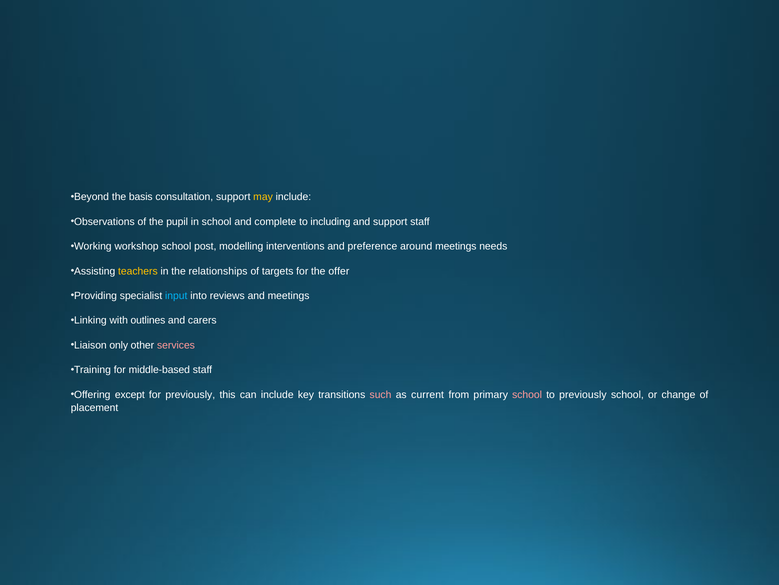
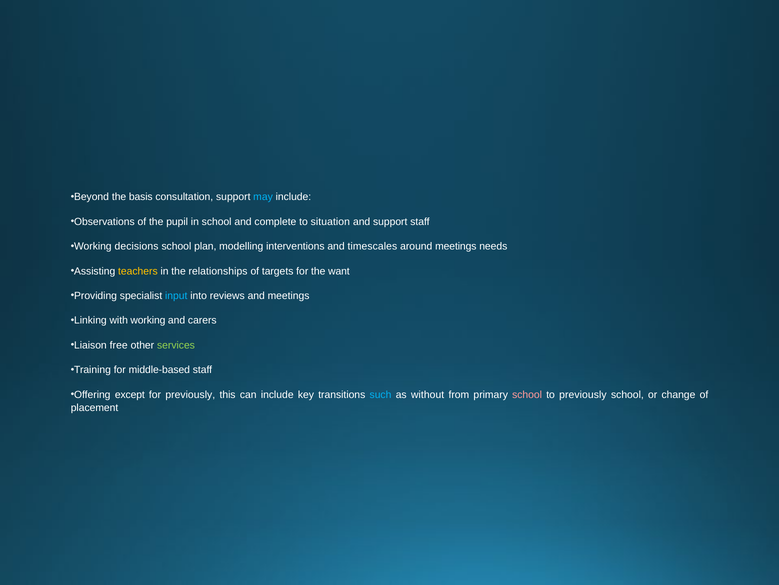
may colour: yellow -> light blue
including: including -> situation
workshop: workshop -> decisions
post: post -> plan
preference: preference -> timescales
offer: offer -> want
with outlines: outlines -> working
only: only -> free
services colour: pink -> light green
such colour: pink -> light blue
current: current -> without
